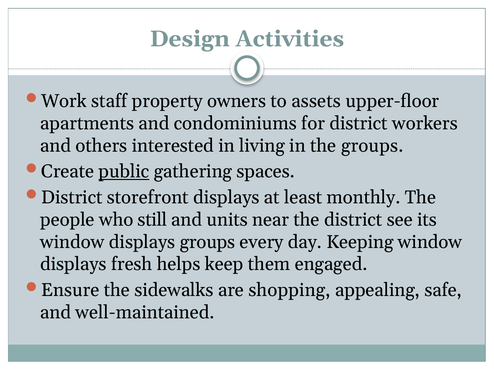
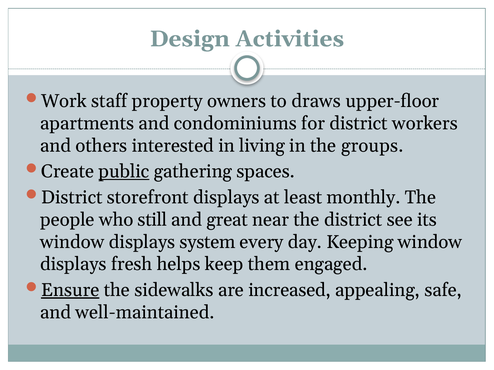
assets: assets -> draws
units: units -> great
displays groups: groups -> system
Ensure underline: none -> present
shopping: shopping -> increased
